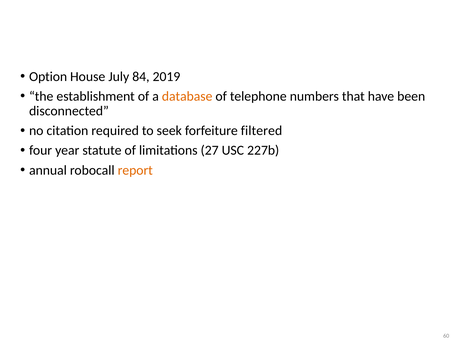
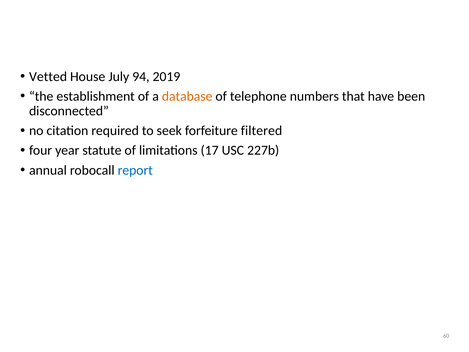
Option: Option -> Vetted
84: 84 -> 94
27: 27 -> 17
report colour: orange -> blue
